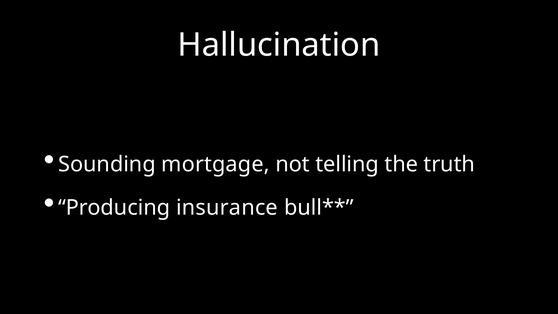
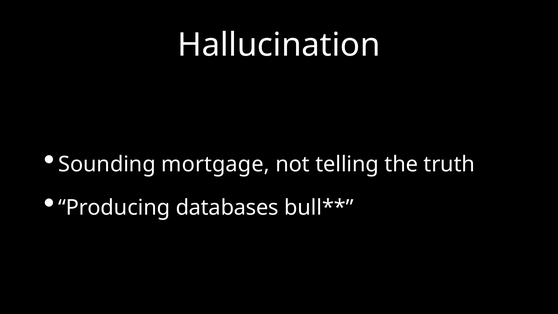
insurance: insurance -> databases
